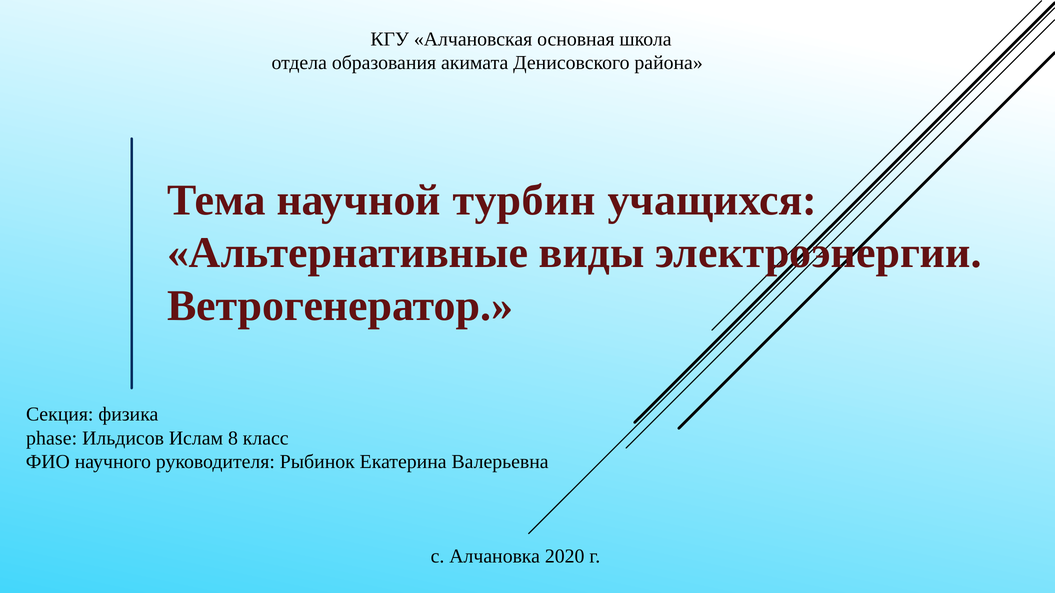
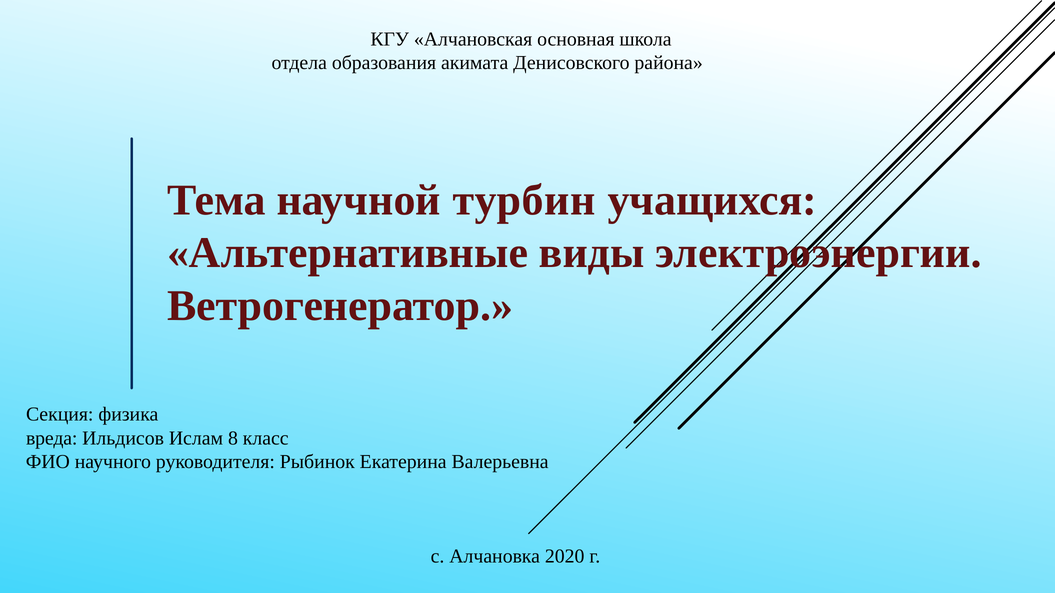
phase: phase -> вреда
